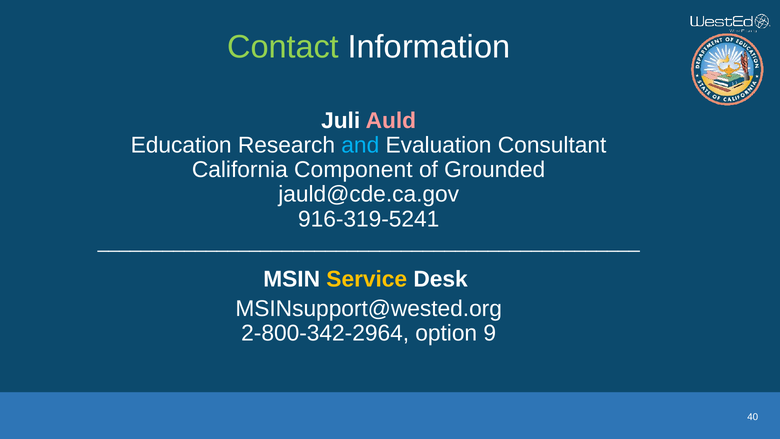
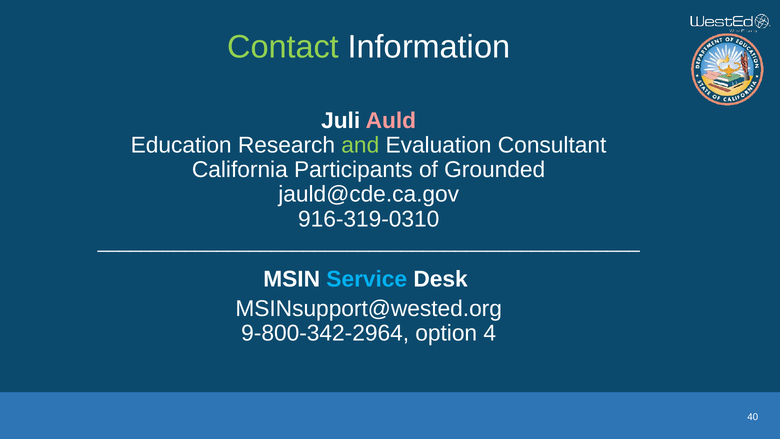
and colour: light blue -> light green
Component: Component -> Participants
916-319-5241: 916-319-5241 -> 916-319-0310
Service colour: yellow -> light blue
2-800-342-2964: 2-800-342-2964 -> 9-800-342-2964
9: 9 -> 4
